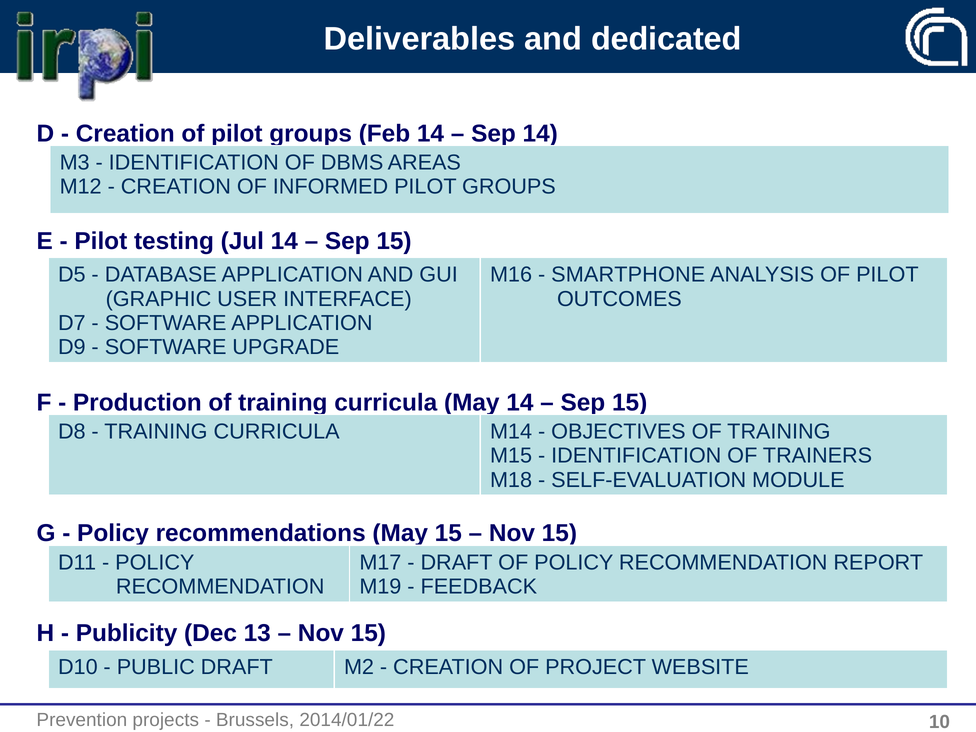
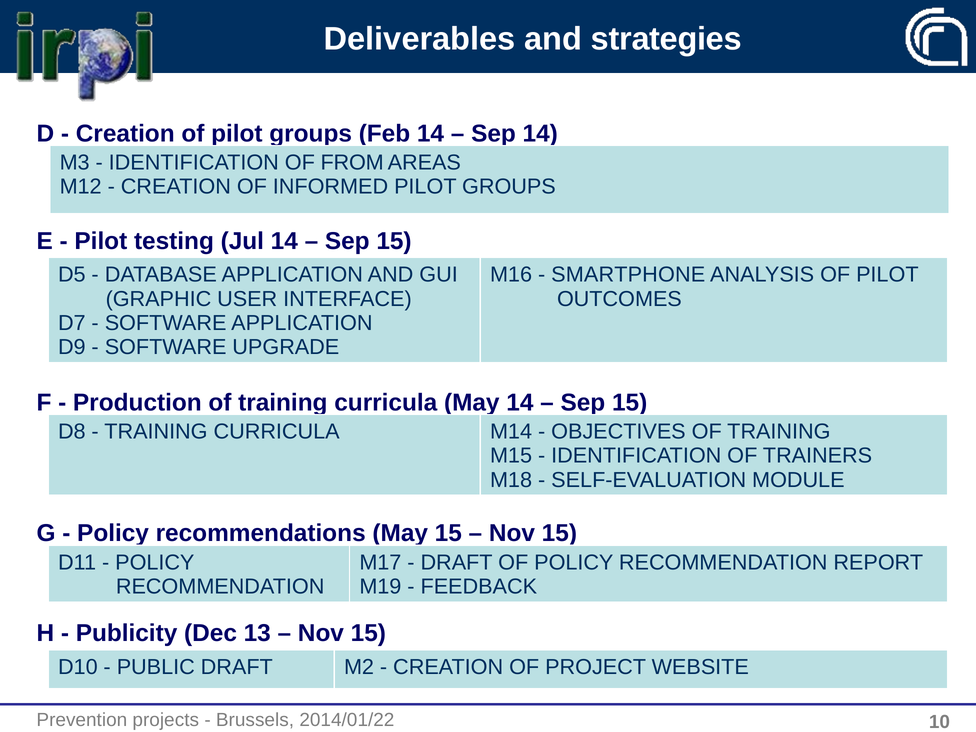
dedicated: dedicated -> strategies
DBMS: DBMS -> FROM
